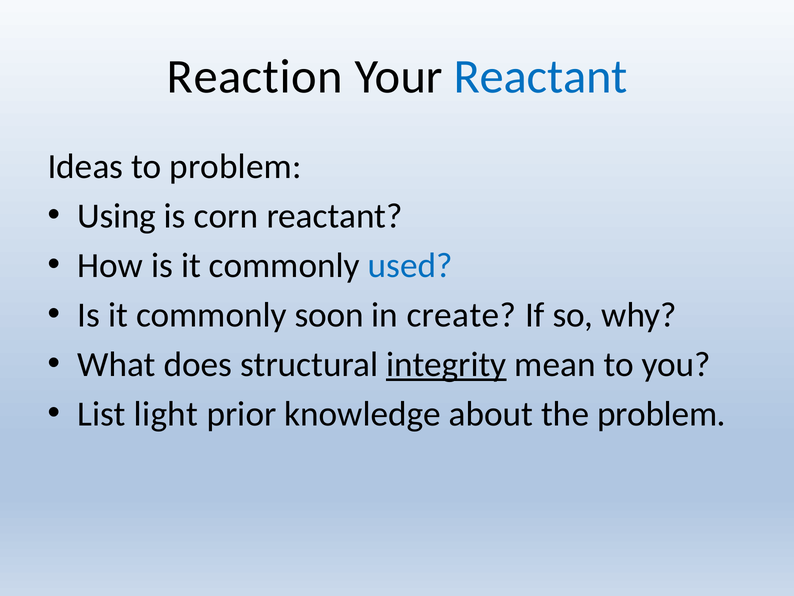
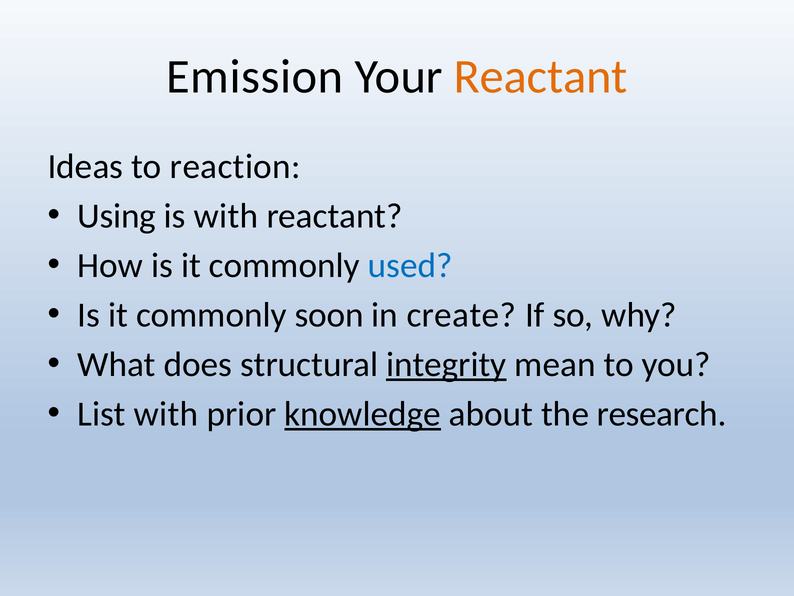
Reaction: Reaction -> Emission
Reactant at (541, 77) colour: blue -> orange
to problem: problem -> reaction
is corn: corn -> with
List light: light -> with
knowledge underline: none -> present
the problem: problem -> research
